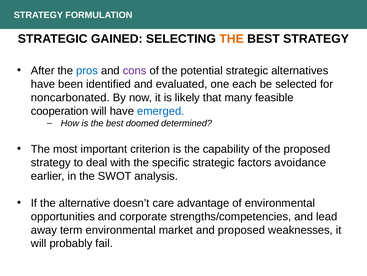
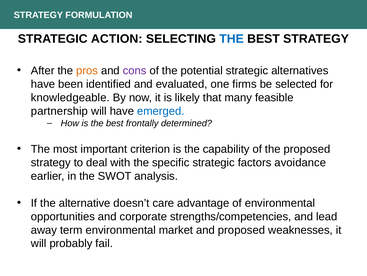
GAINED: GAINED -> ACTION
THE at (232, 39) colour: orange -> blue
pros colour: blue -> orange
each: each -> firms
noncarbonated: noncarbonated -> knowledgeable
cooperation: cooperation -> partnership
doomed: doomed -> frontally
